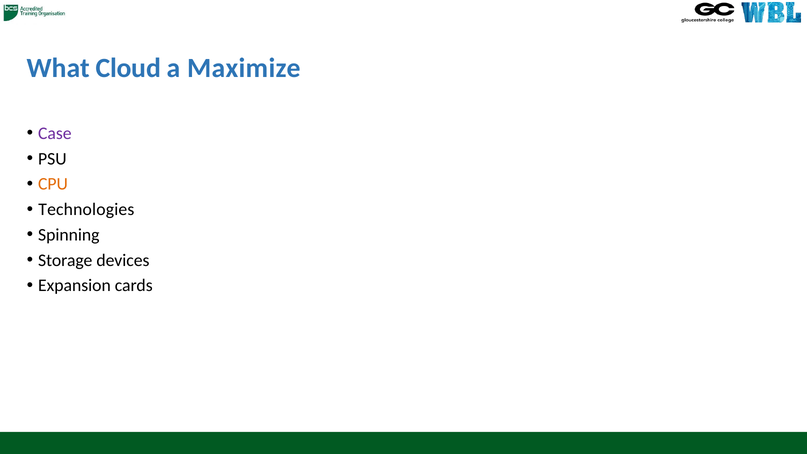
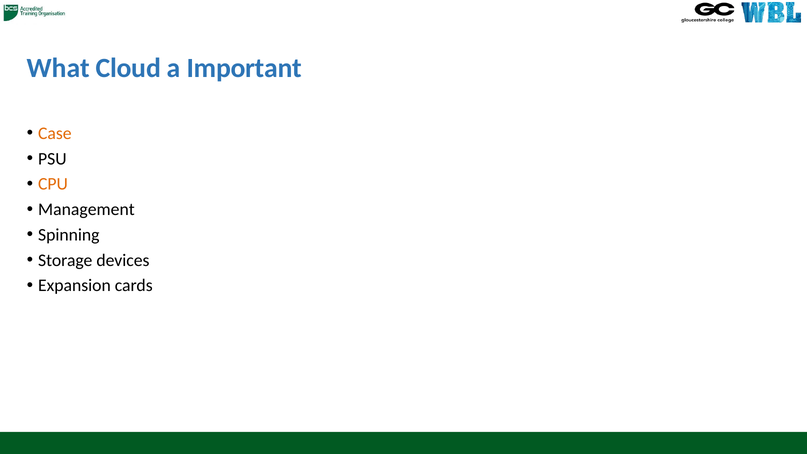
Maximize: Maximize -> Important
Case colour: purple -> orange
Technologies: Technologies -> Management
